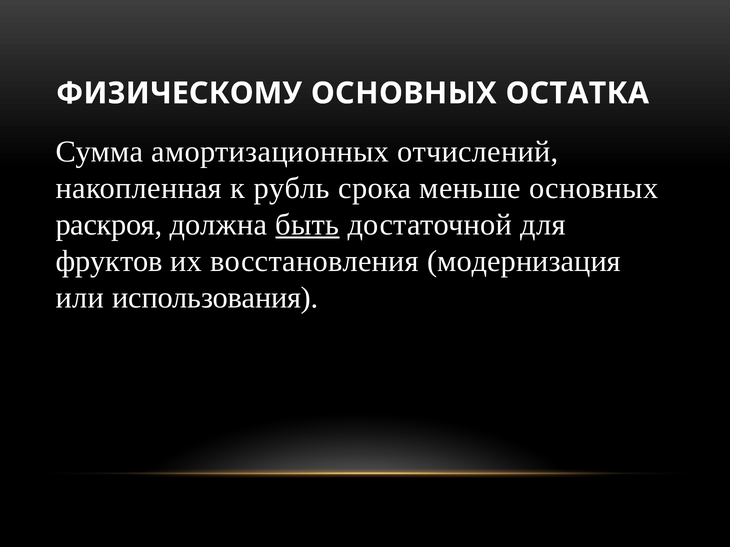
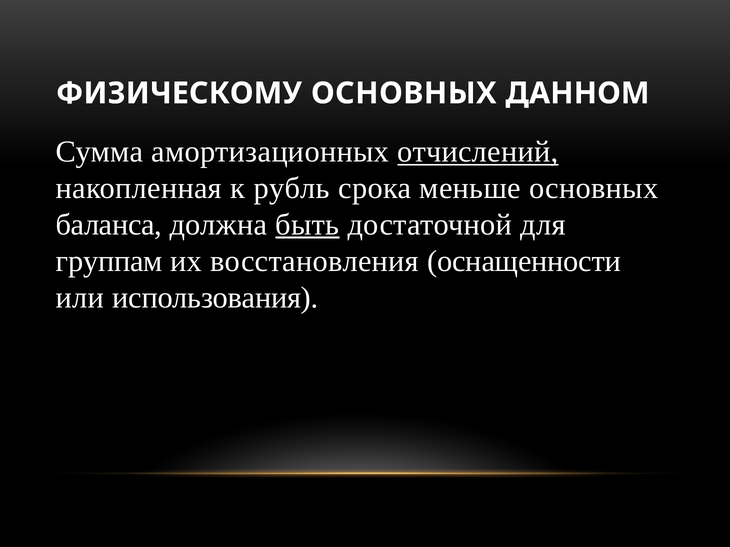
ОСТАТКА: ОСТАТКА -> ДАННОМ
отчислений underline: none -> present
раскроя: раскроя -> баланса
фруктов: фруктов -> группам
модернизация: модернизация -> оснащенности
